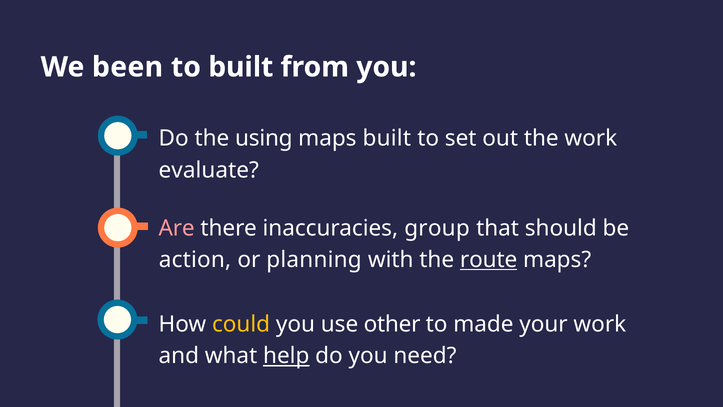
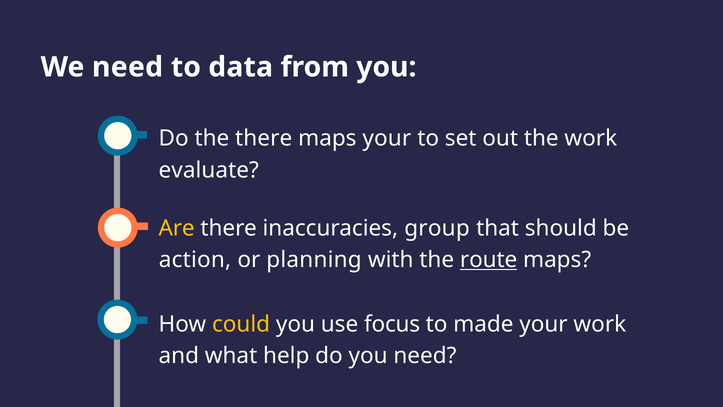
We been: been -> need
to built: built -> data
the using: using -> there
maps built: built -> your
Are colour: pink -> yellow
other: other -> focus
help underline: present -> none
